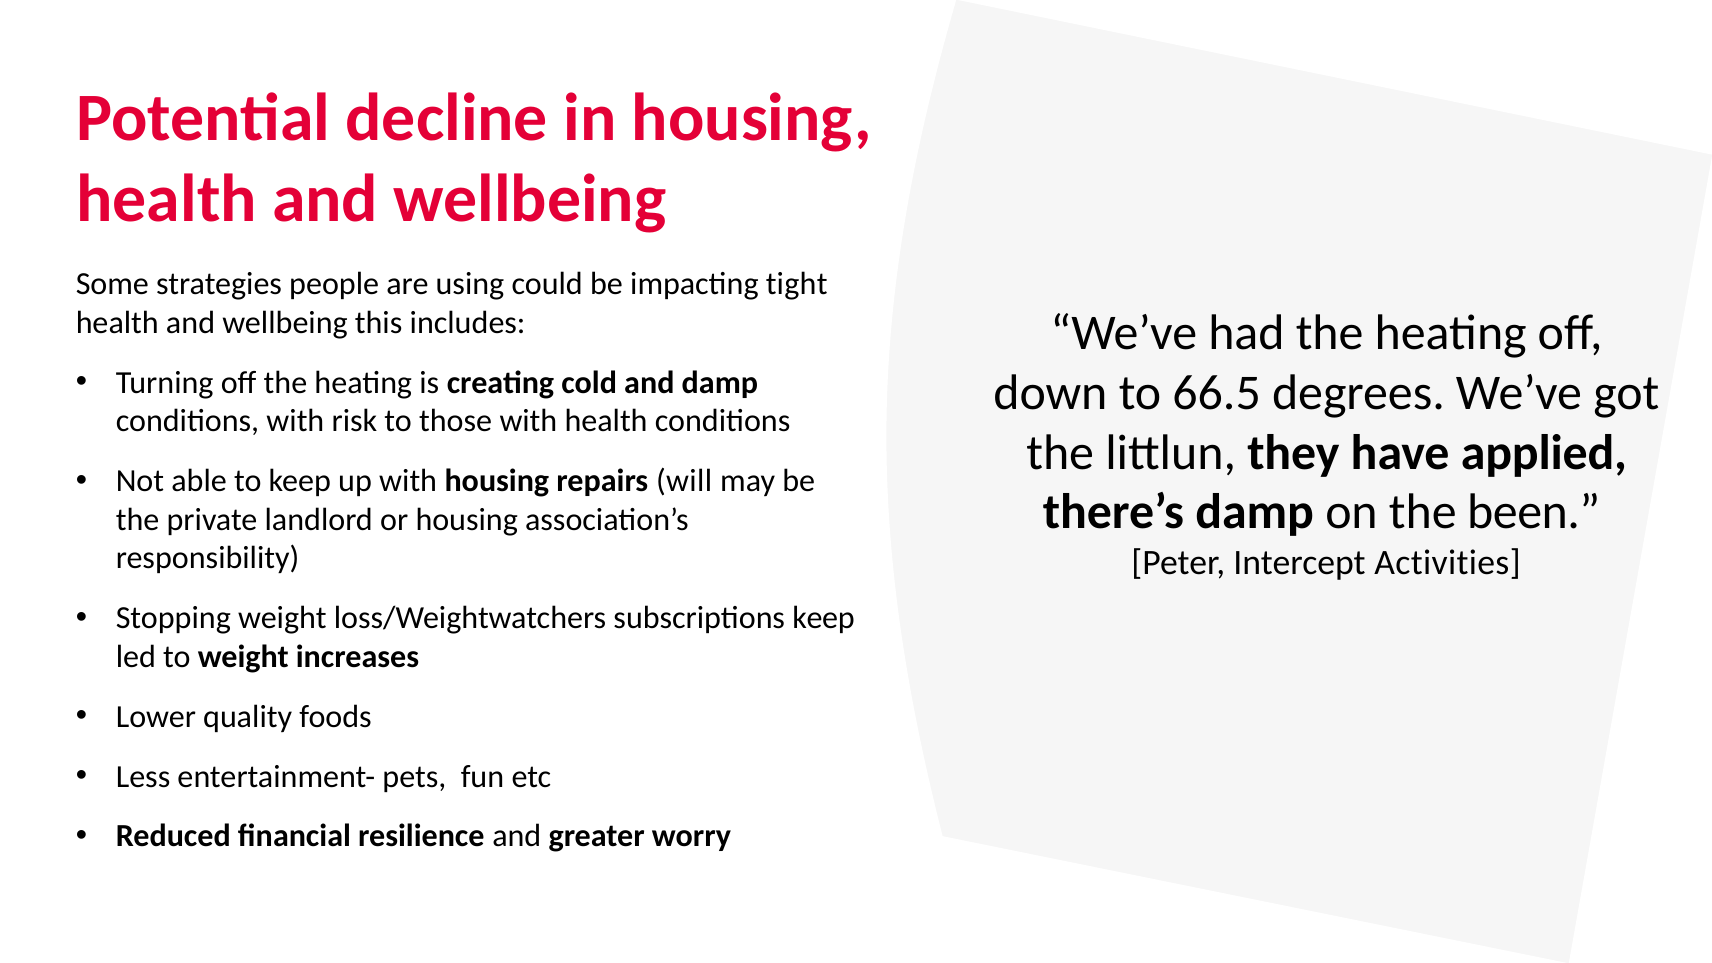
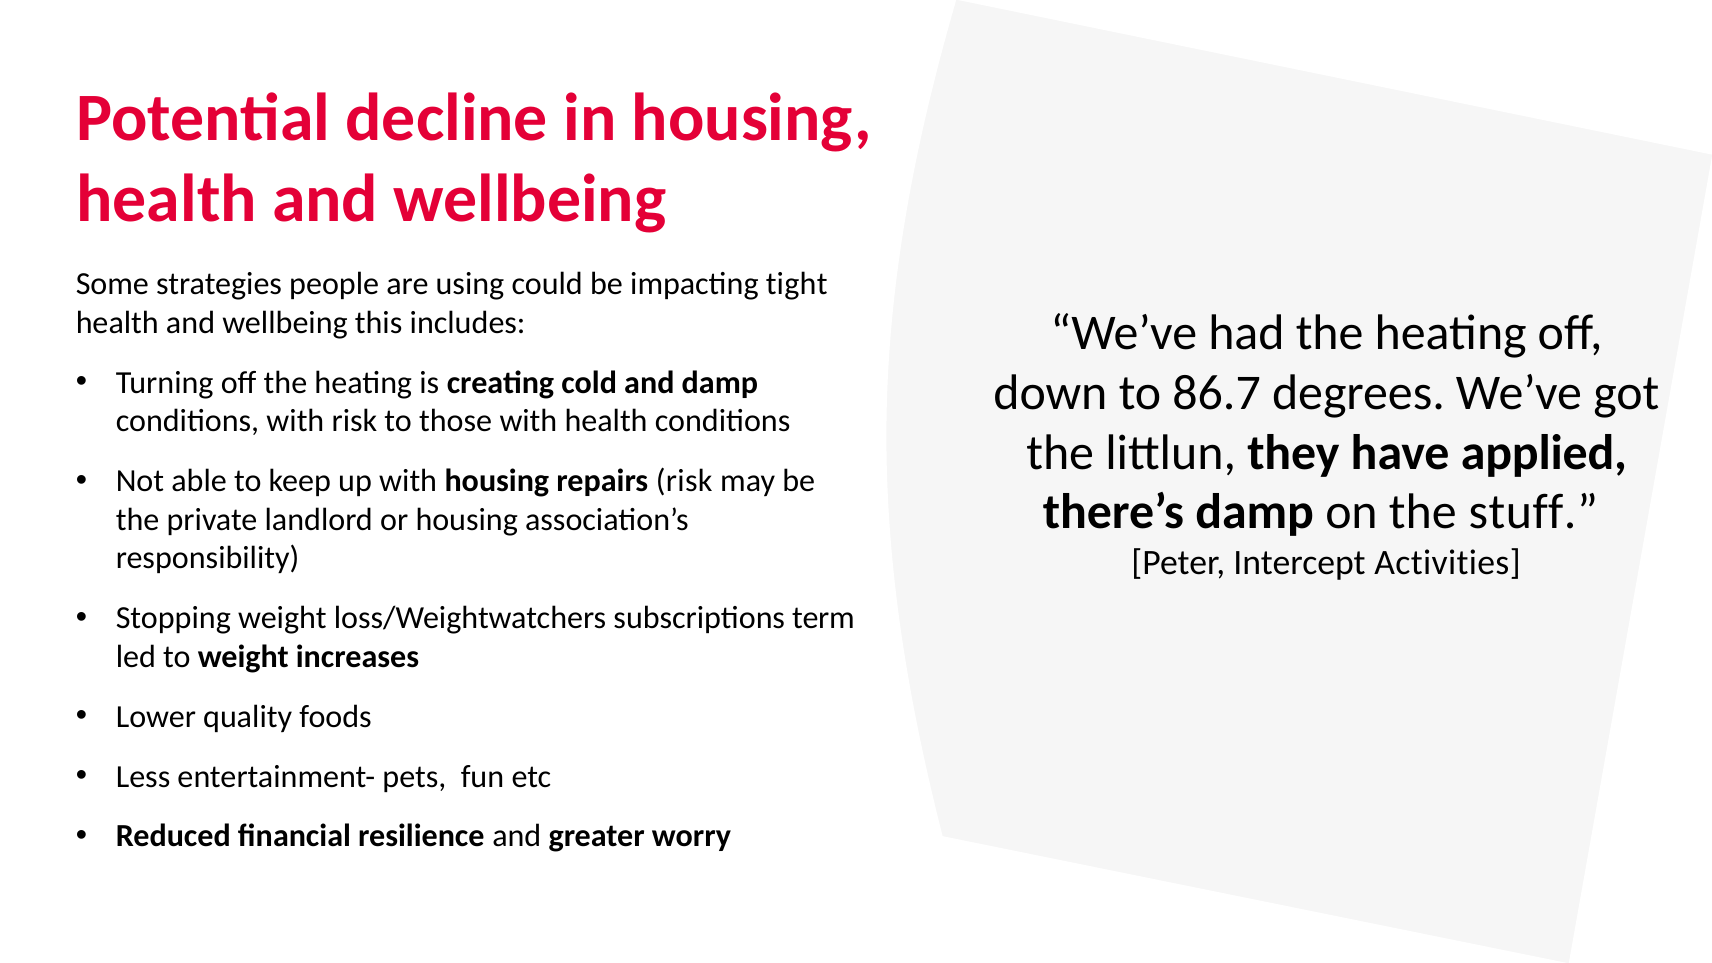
66.5: 66.5 -> 86.7
repairs will: will -> risk
been: been -> stuff
subscriptions keep: keep -> term
